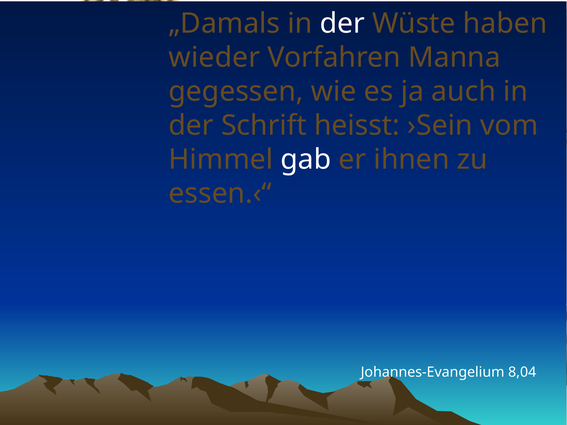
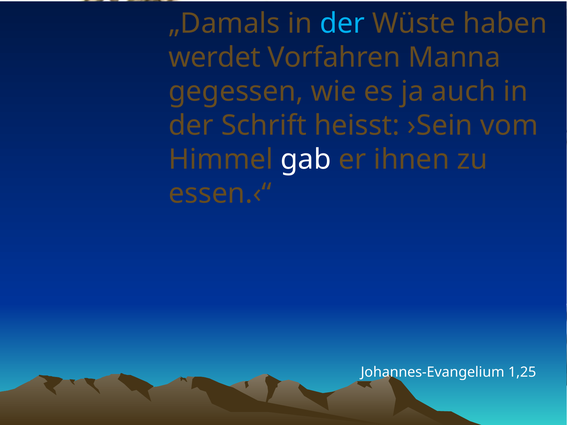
der at (342, 24) colour: white -> light blue
wieder: wieder -> werdet
8,04: 8,04 -> 1,25
